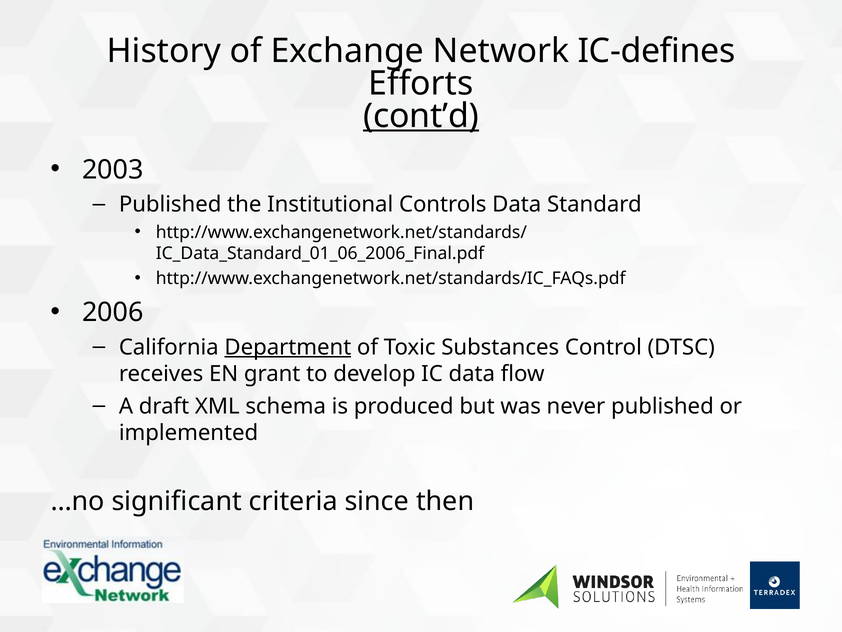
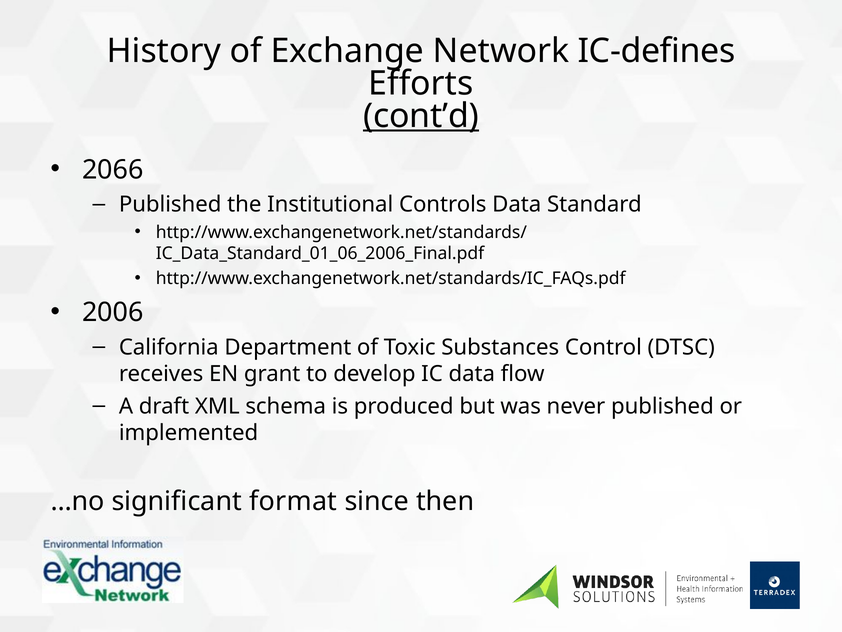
2003: 2003 -> 2066
Department underline: present -> none
criteria: criteria -> format
